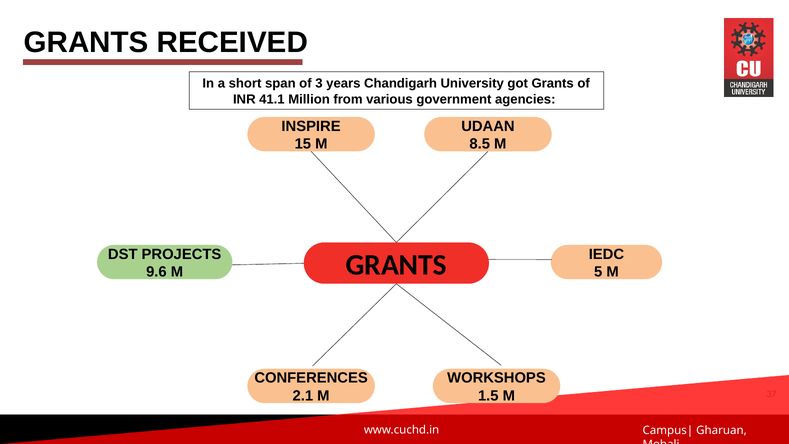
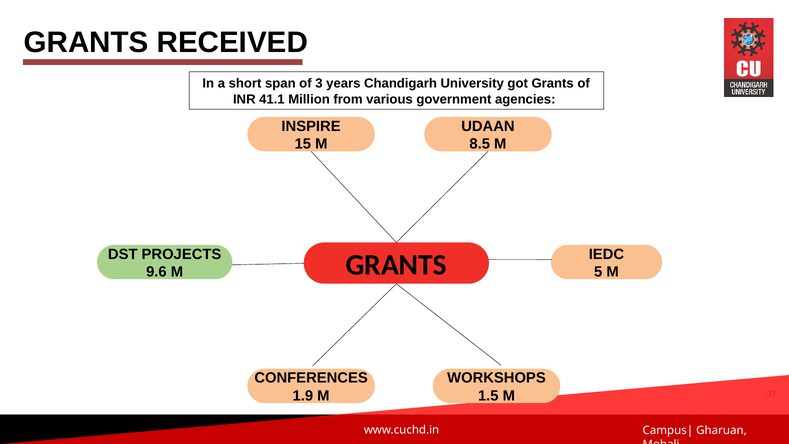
2.1: 2.1 -> 1.9
